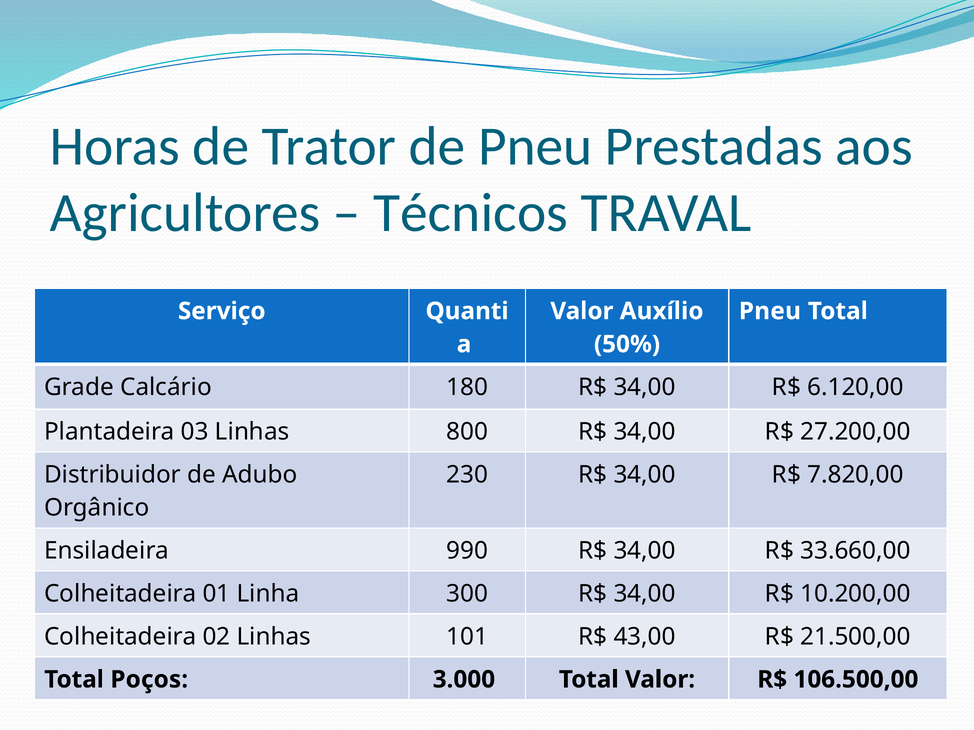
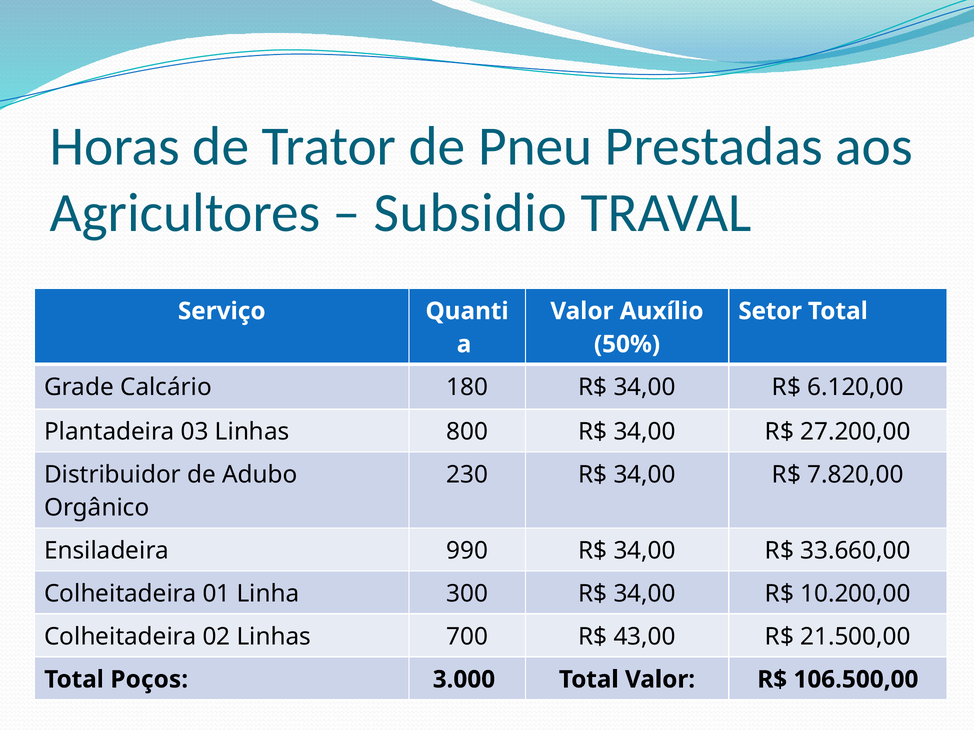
Técnicos: Técnicos -> Subsidio
Pneu at (770, 311): Pneu -> Setor
101: 101 -> 700
